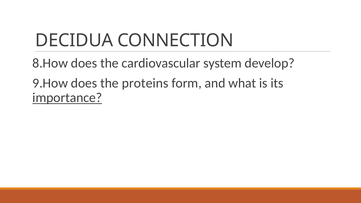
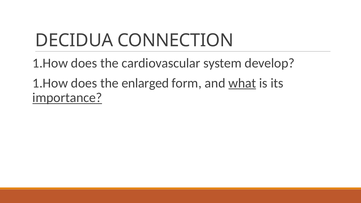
8.How at (50, 63): 8.How -> 1.How
9.How at (50, 83): 9.How -> 1.How
proteins: proteins -> enlarged
what underline: none -> present
